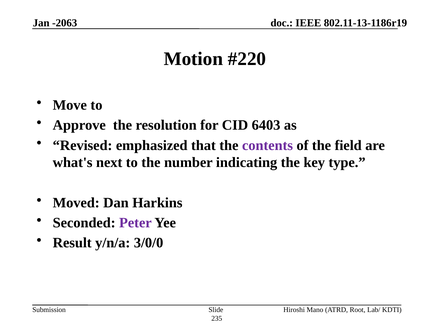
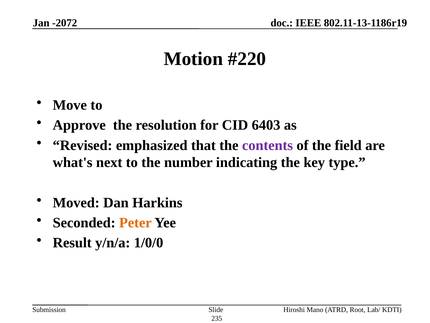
-2063: -2063 -> -2072
Peter colour: purple -> orange
3/0/0: 3/0/0 -> 1/0/0
